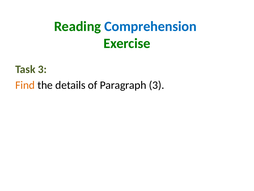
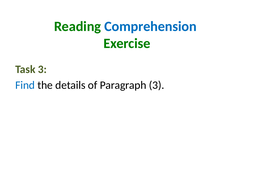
Find colour: orange -> blue
